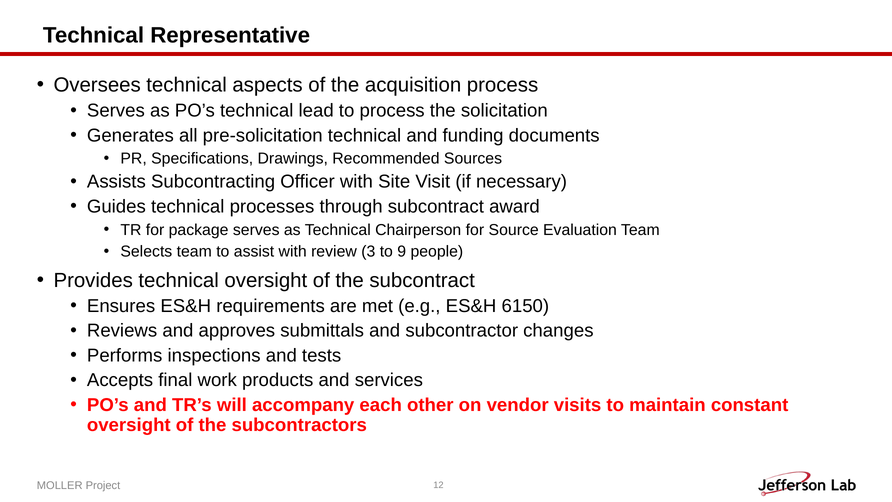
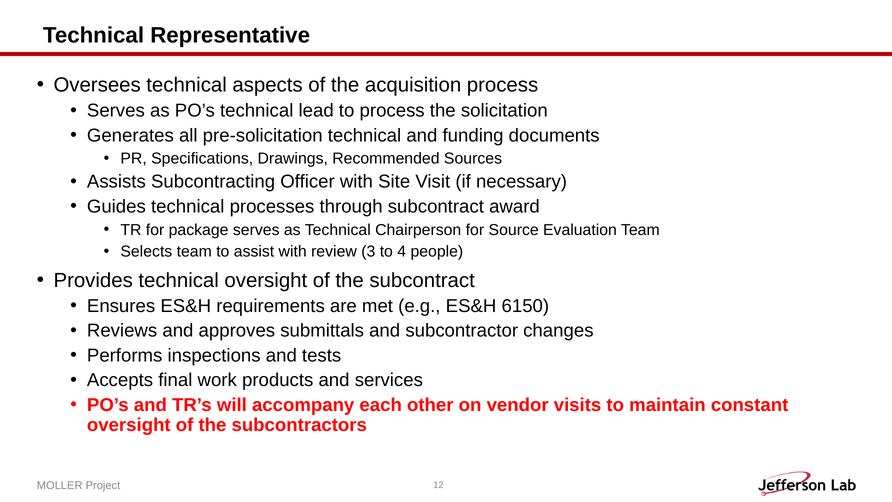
9: 9 -> 4
